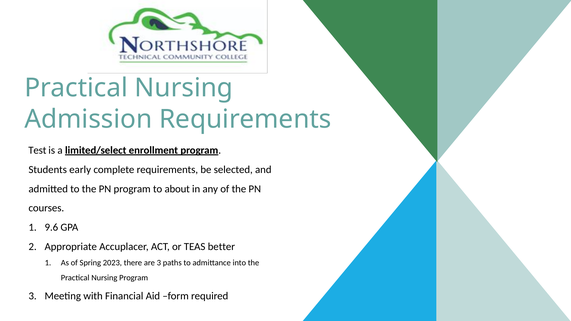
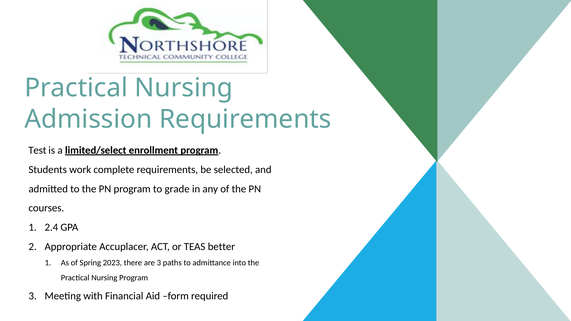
early: early -> work
about: about -> grade
9.6: 9.6 -> 2.4
